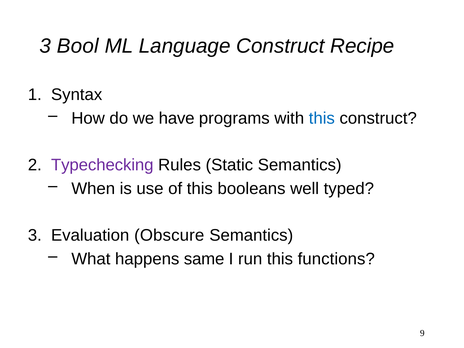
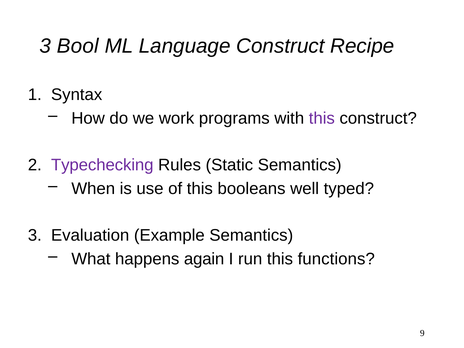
have: have -> work
this at (322, 118) colour: blue -> purple
Obscure: Obscure -> Example
same: same -> again
